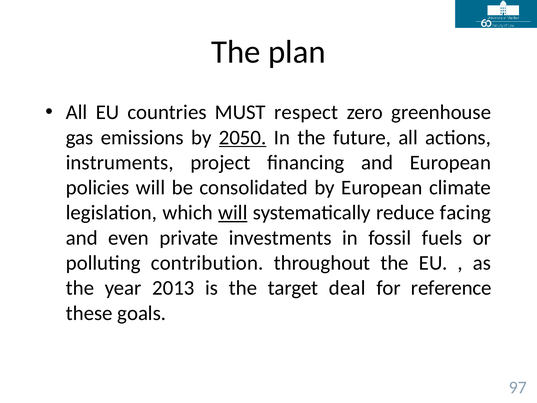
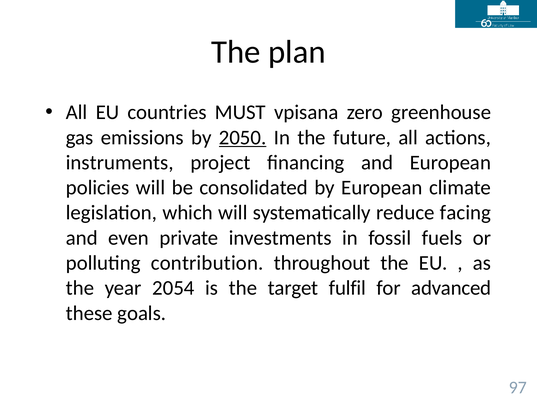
respect: respect -> vpisana
will at (233, 213) underline: present -> none
2013: 2013 -> 2054
deal: deal -> fulfil
reference: reference -> advanced
